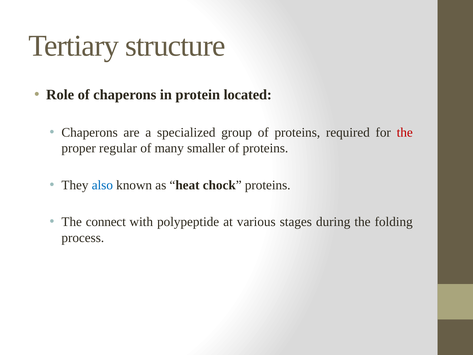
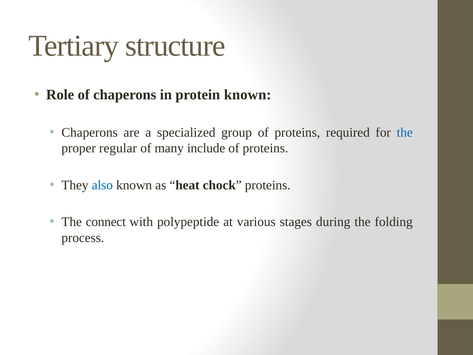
protein located: located -> known
the at (405, 132) colour: red -> blue
smaller: smaller -> include
